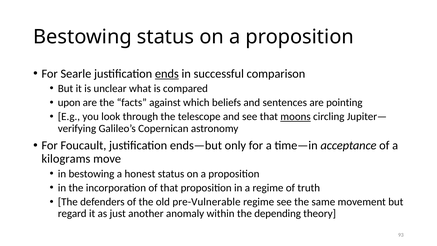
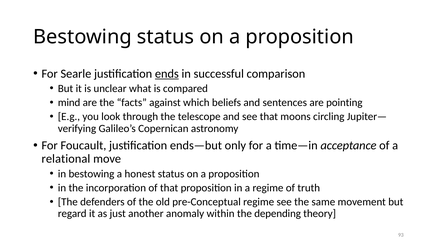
upon: upon -> mind
moons underline: present -> none
kilograms: kilograms -> relational
pre-Vulnerable: pre-Vulnerable -> pre-Conceptual
